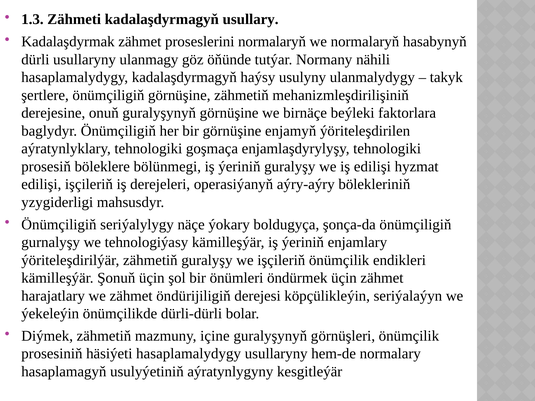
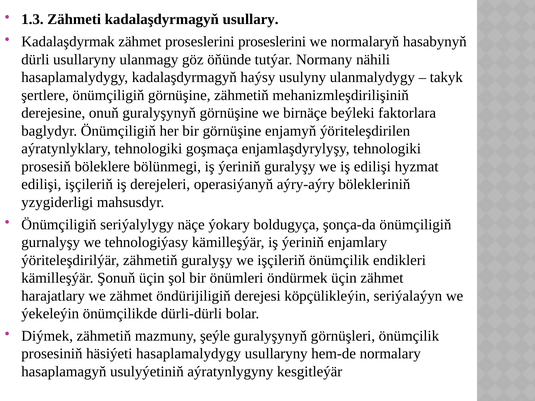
proseslerini normalaryň: normalaryň -> proseslerini
içine: içine -> şeýle
